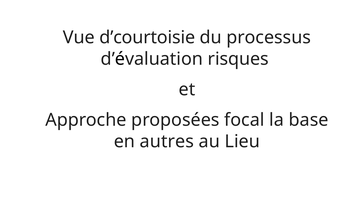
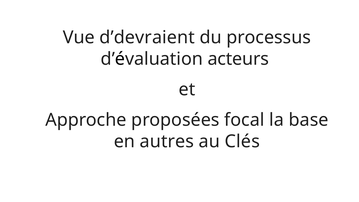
d’courtoisie: d’courtoisie -> d’devraient
risques: risques -> acteurs
Lieu: Lieu -> Clés
